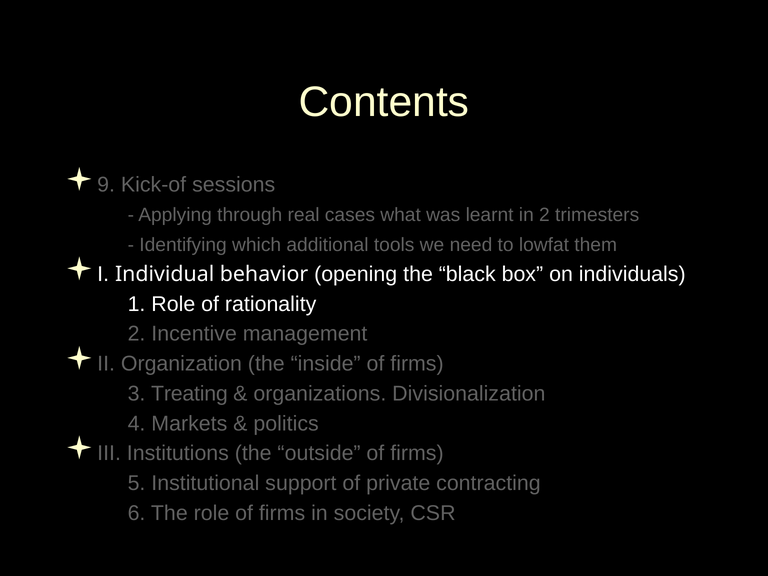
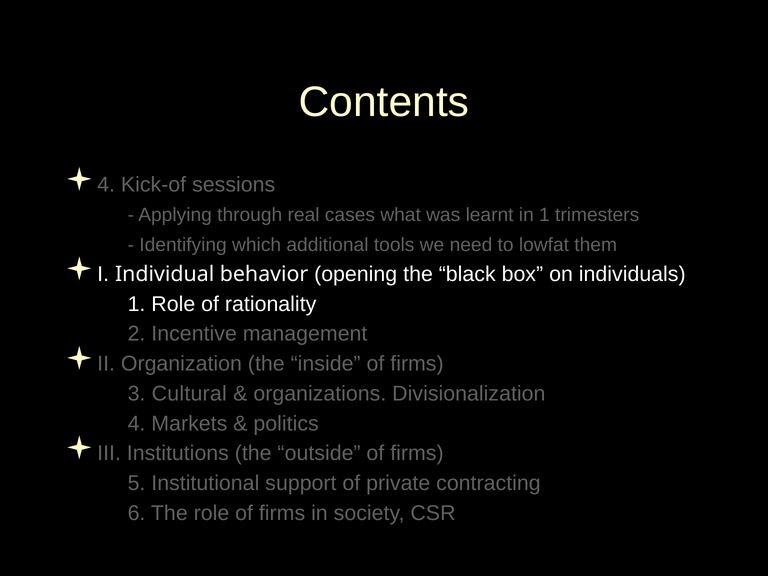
9 at (106, 185): 9 -> 4
in 2: 2 -> 1
Treating: Treating -> Cultural
